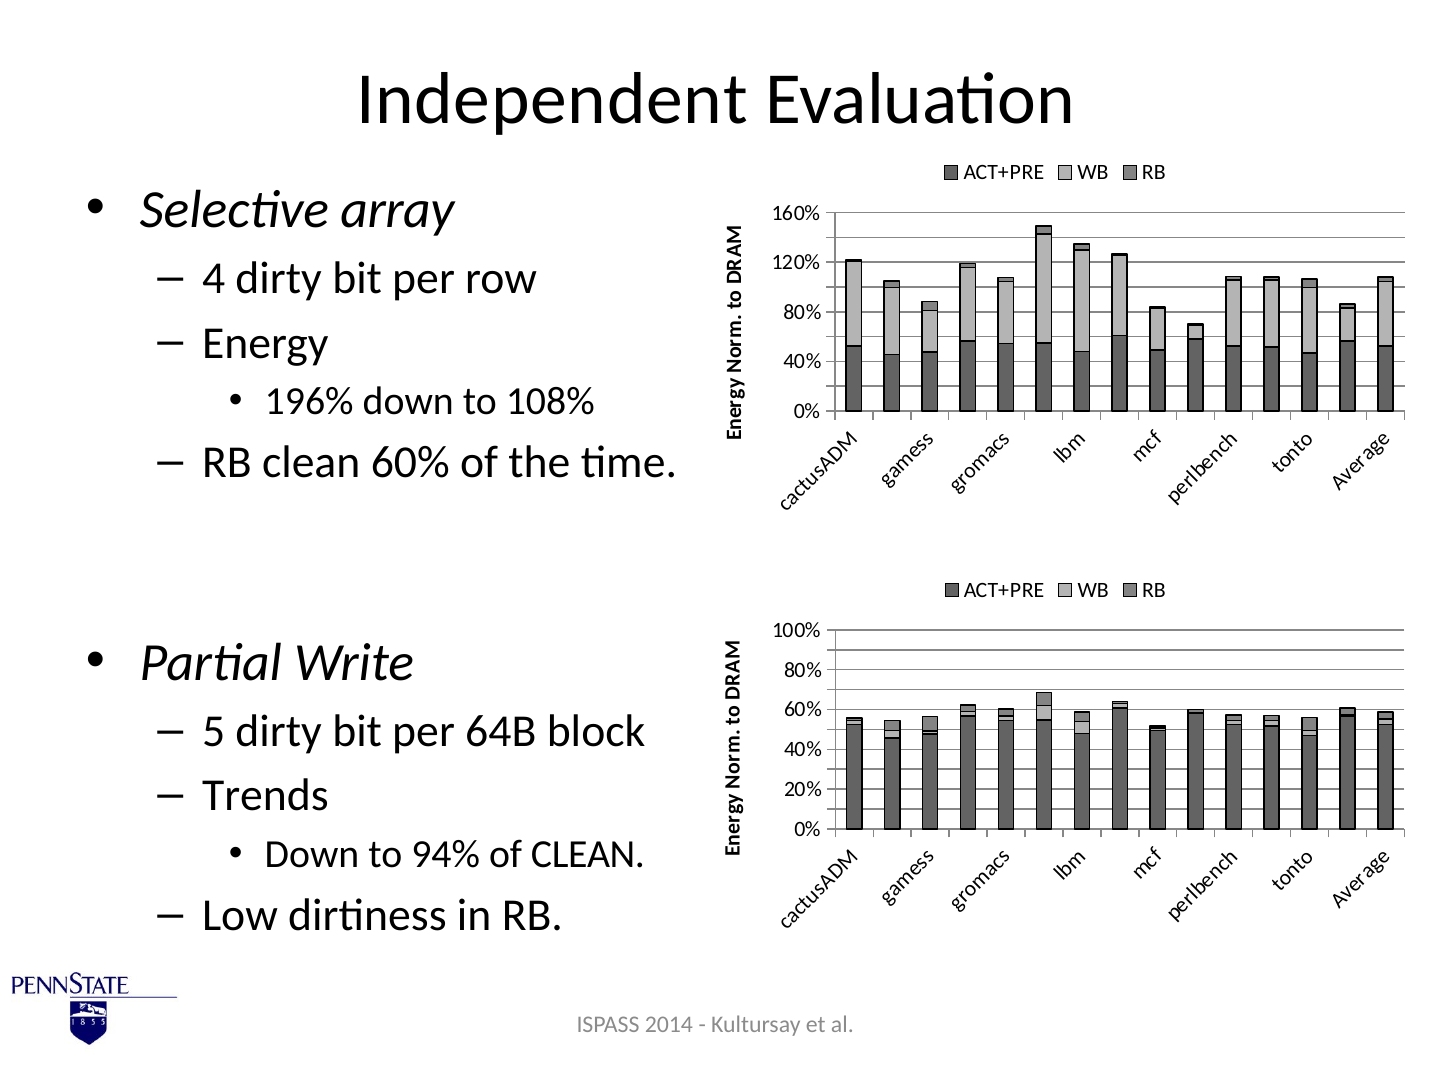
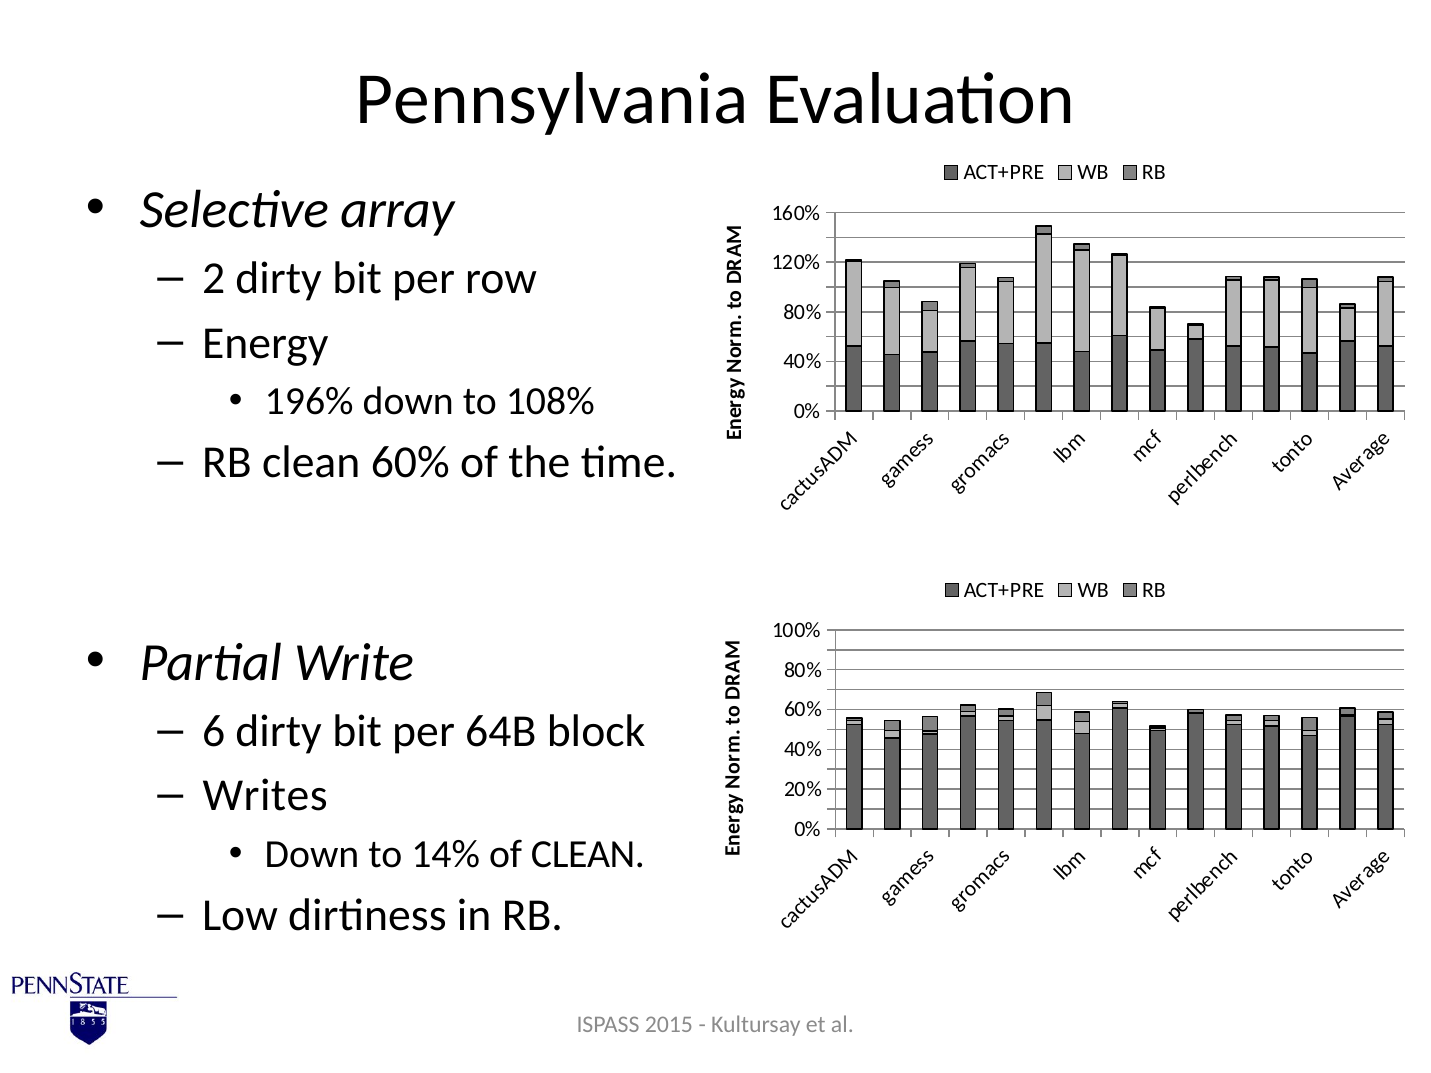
Independent: Independent -> Pennsylvania
4: 4 -> 2
5: 5 -> 6
Trends: Trends -> Writes
94%: 94% -> 14%
2014: 2014 -> 2015
